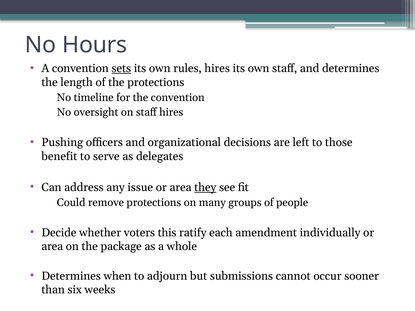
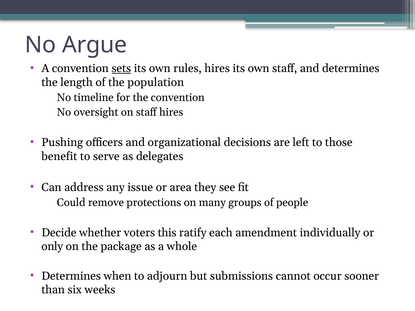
Hours: Hours -> Argue
the protections: protections -> population
they underline: present -> none
area at (52, 247): area -> only
